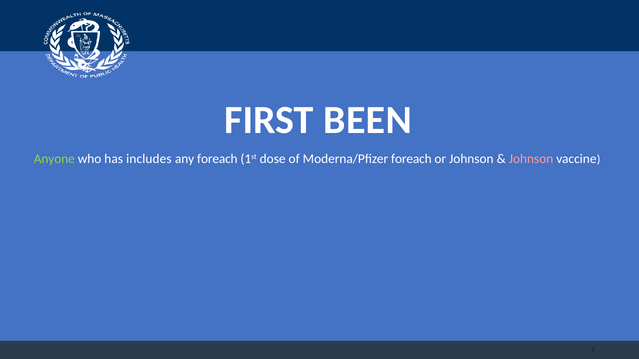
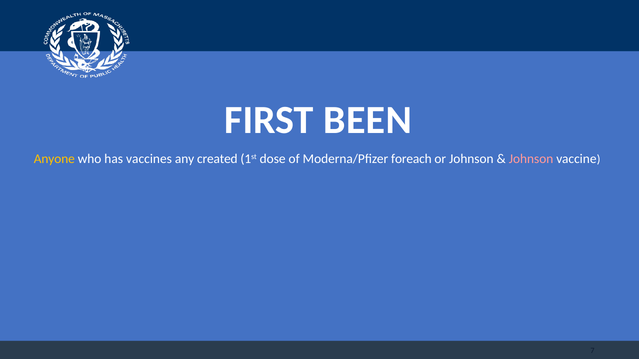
Anyone colour: light green -> yellow
includes: includes -> vaccines
any foreach: foreach -> created
